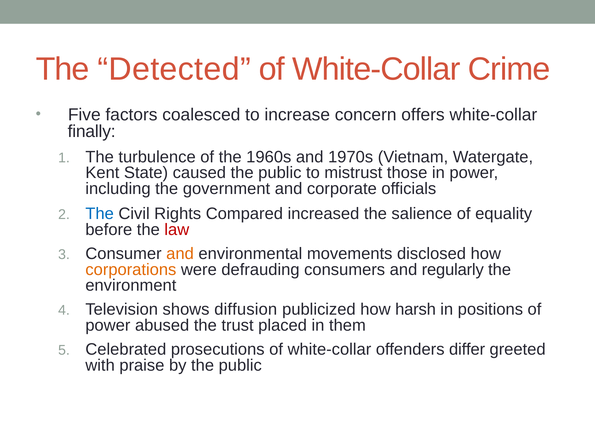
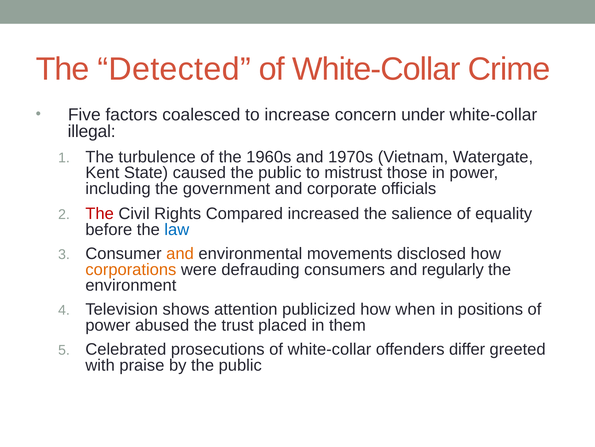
offers: offers -> under
finally: finally -> illegal
The at (100, 213) colour: blue -> red
law colour: red -> blue
diffusion: diffusion -> attention
harsh: harsh -> when
